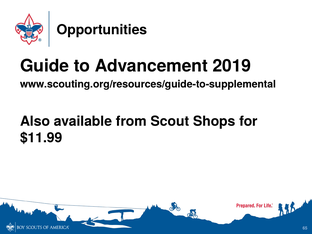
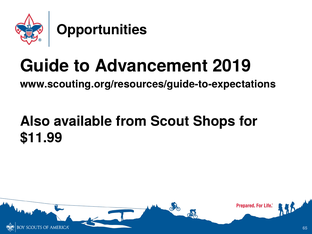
www.scouting.org/resources/guide-to-supplemental: www.scouting.org/resources/guide-to-supplemental -> www.scouting.org/resources/guide-to-expectations
